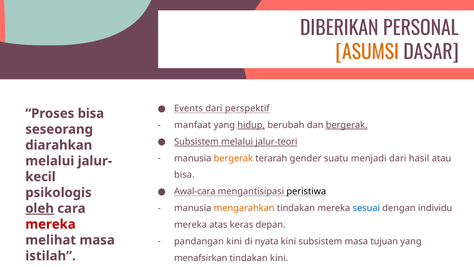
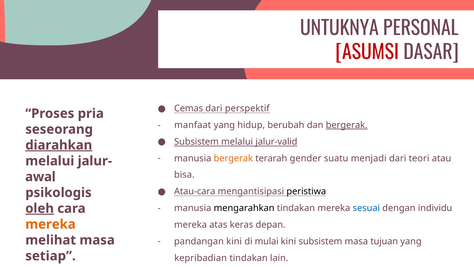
DIBERIKAN: DIBERIKAN -> UNTUKNYA
ASUMSI colour: orange -> red
Events: Events -> Cemas
Proses bisa: bisa -> pria
hidup underline: present -> none
jalur-teori: jalur-teori -> jalur-valid
diarahkan underline: none -> present
hasil: hasil -> teori
kecil: kecil -> awal
Awal-cara: Awal-cara -> Atau-cara
mengarahkan colour: orange -> black
mereka at (50, 224) colour: red -> orange
nyata: nyata -> mulai
istilah: istilah -> setiap
menafsirkan: menafsirkan -> kepribadian
tindakan kini: kini -> lain
